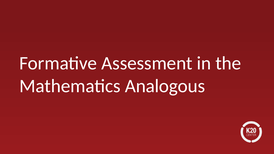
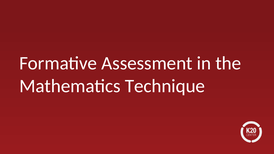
Analogous: Analogous -> Technique
